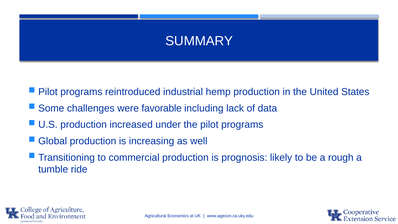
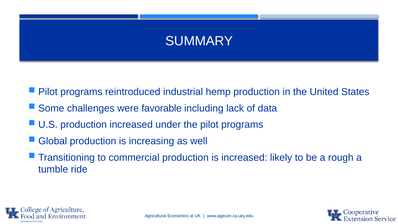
is prognosis: prognosis -> increased
